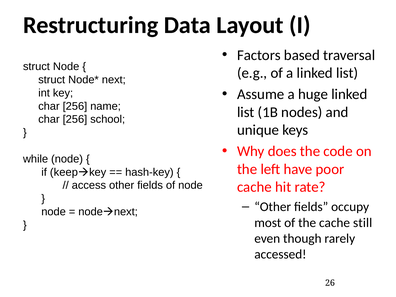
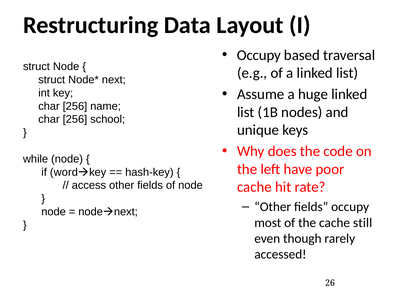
Factors at (259, 55): Factors -> Occupy
keep: keep -> word
